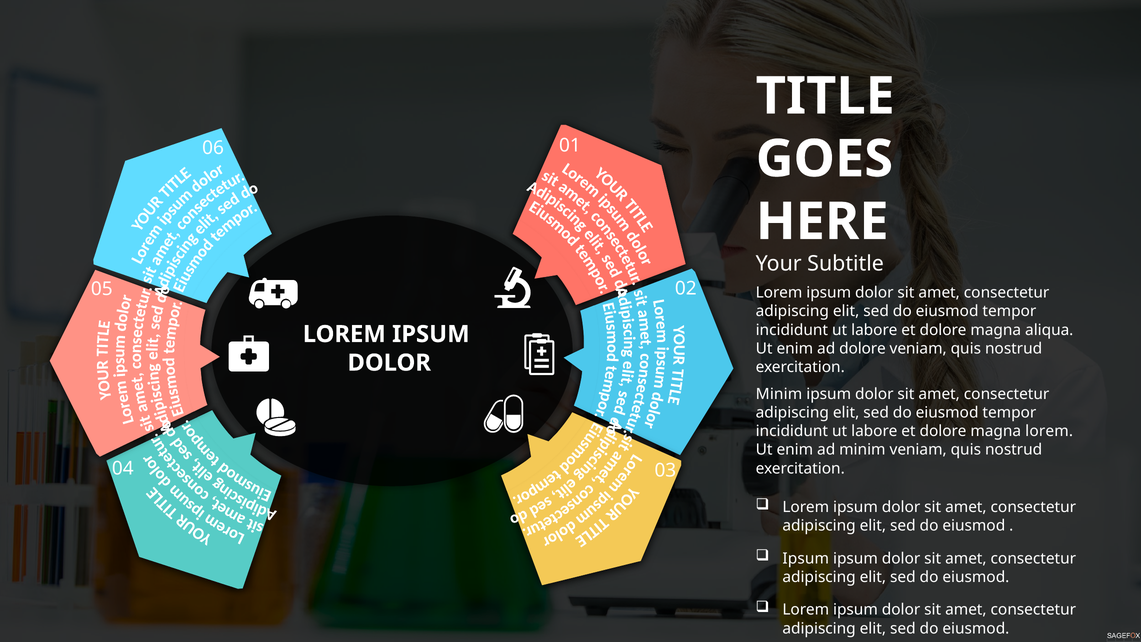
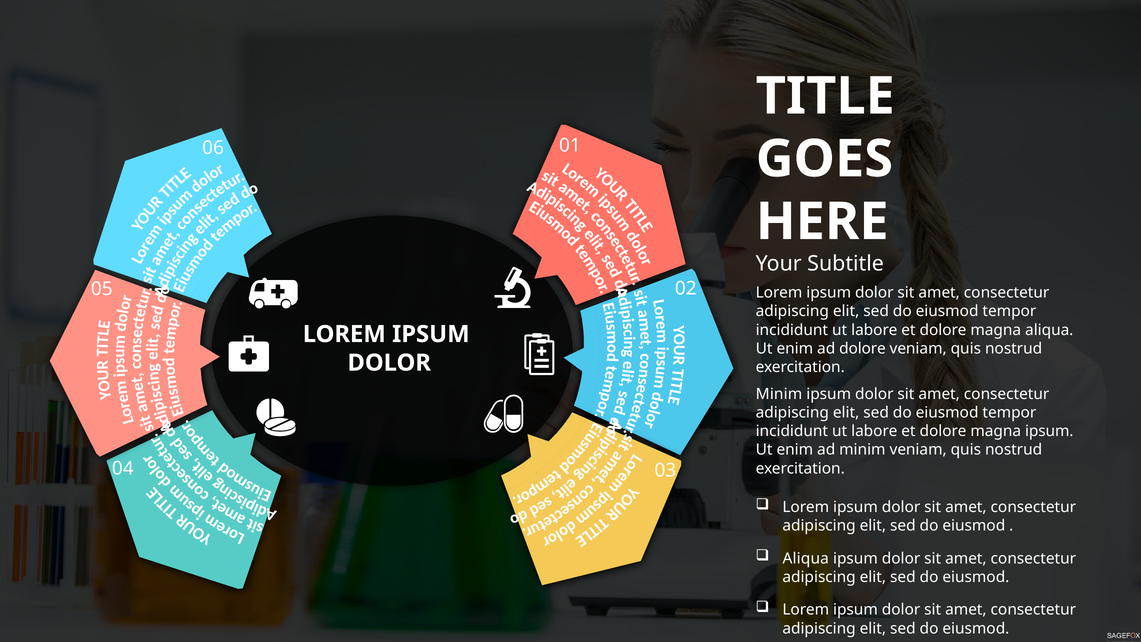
magna lorem: lorem -> ipsum
Ipsum at (806, 558): Ipsum -> Aliqua
